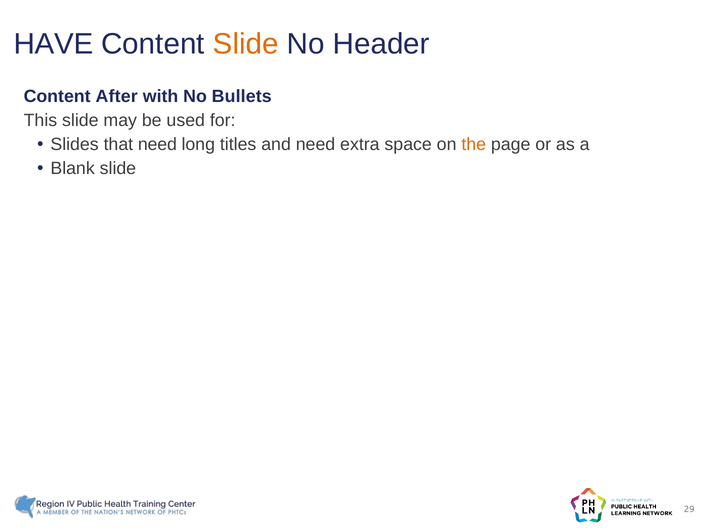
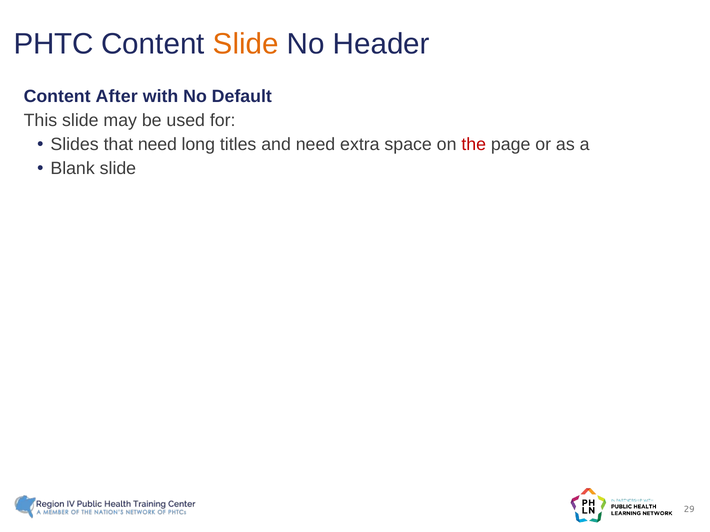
HAVE: HAVE -> PHTC
Bullets: Bullets -> Default
the colour: orange -> red
